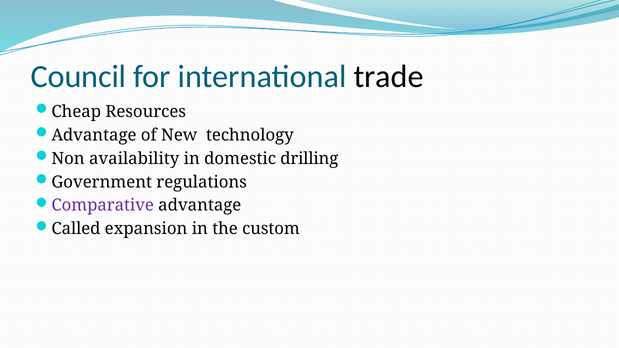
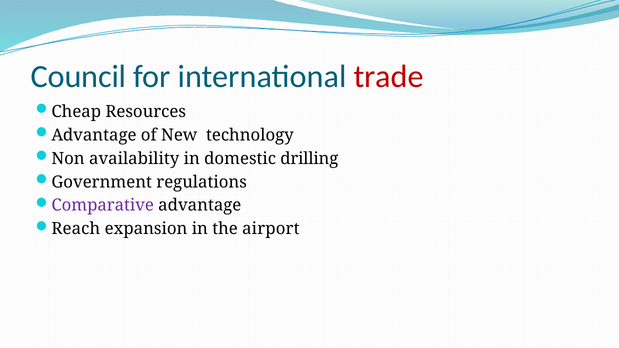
trade colour: black -> red
Called: Called -> Reach
custom: custom -> airport
